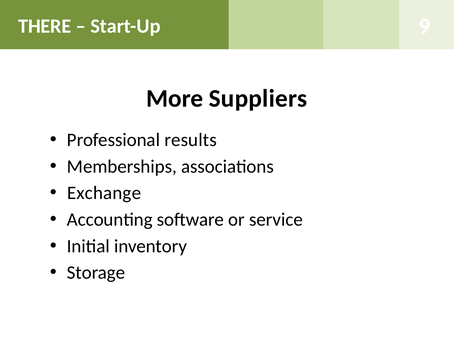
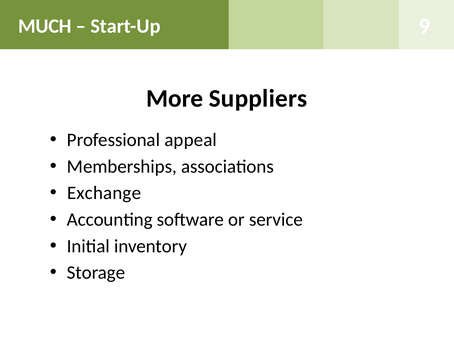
THERE: THERE -> MUCH
results: results -> appeal
